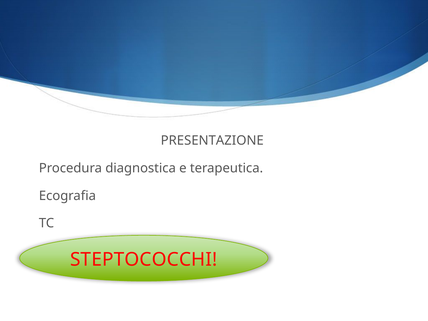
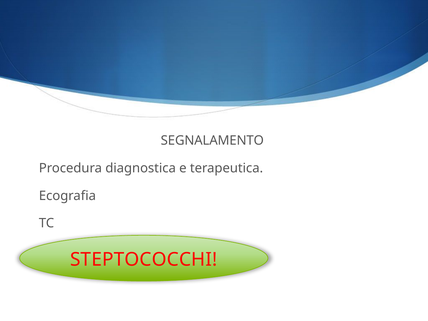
PRESENTAZIONE: PRESENTAZIONE -> SEGNALAMENTO
